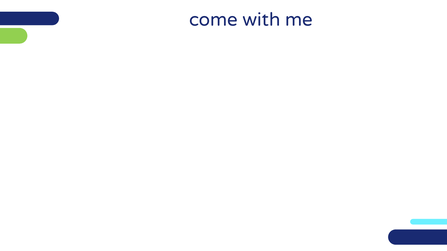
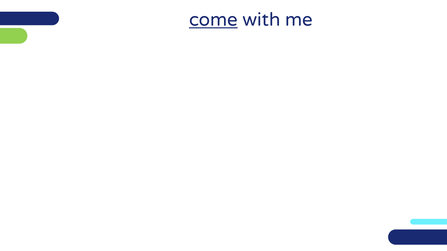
come underline: none -> present
